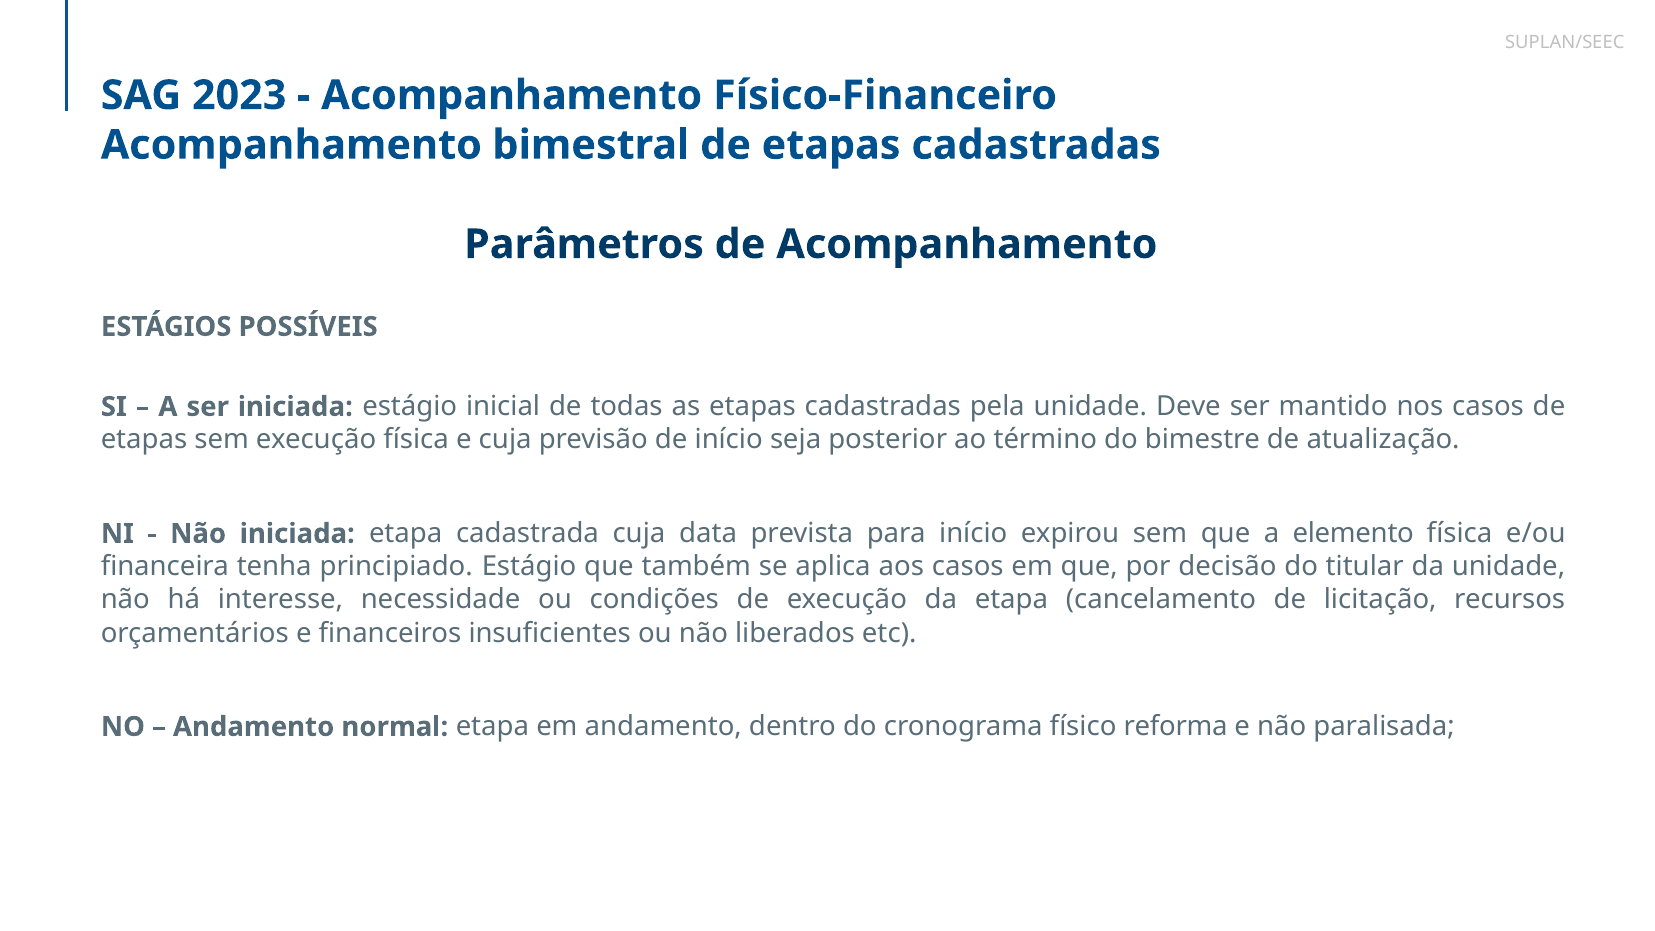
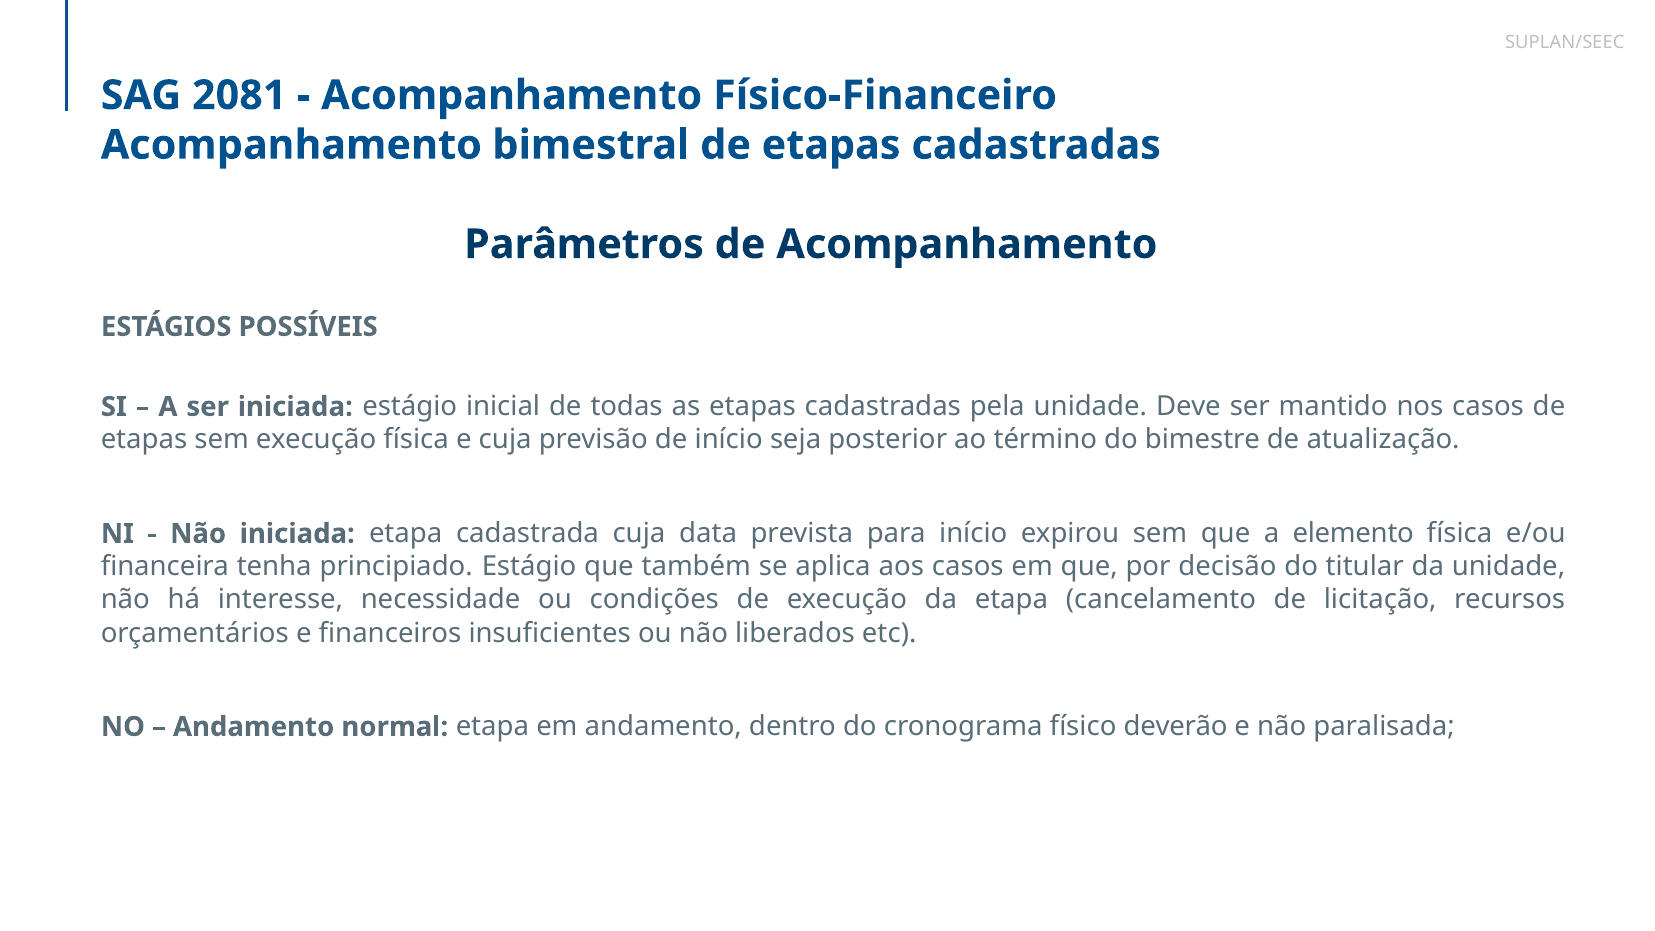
2023: 2023 -> 2081
reforma: reforma -> deverão
